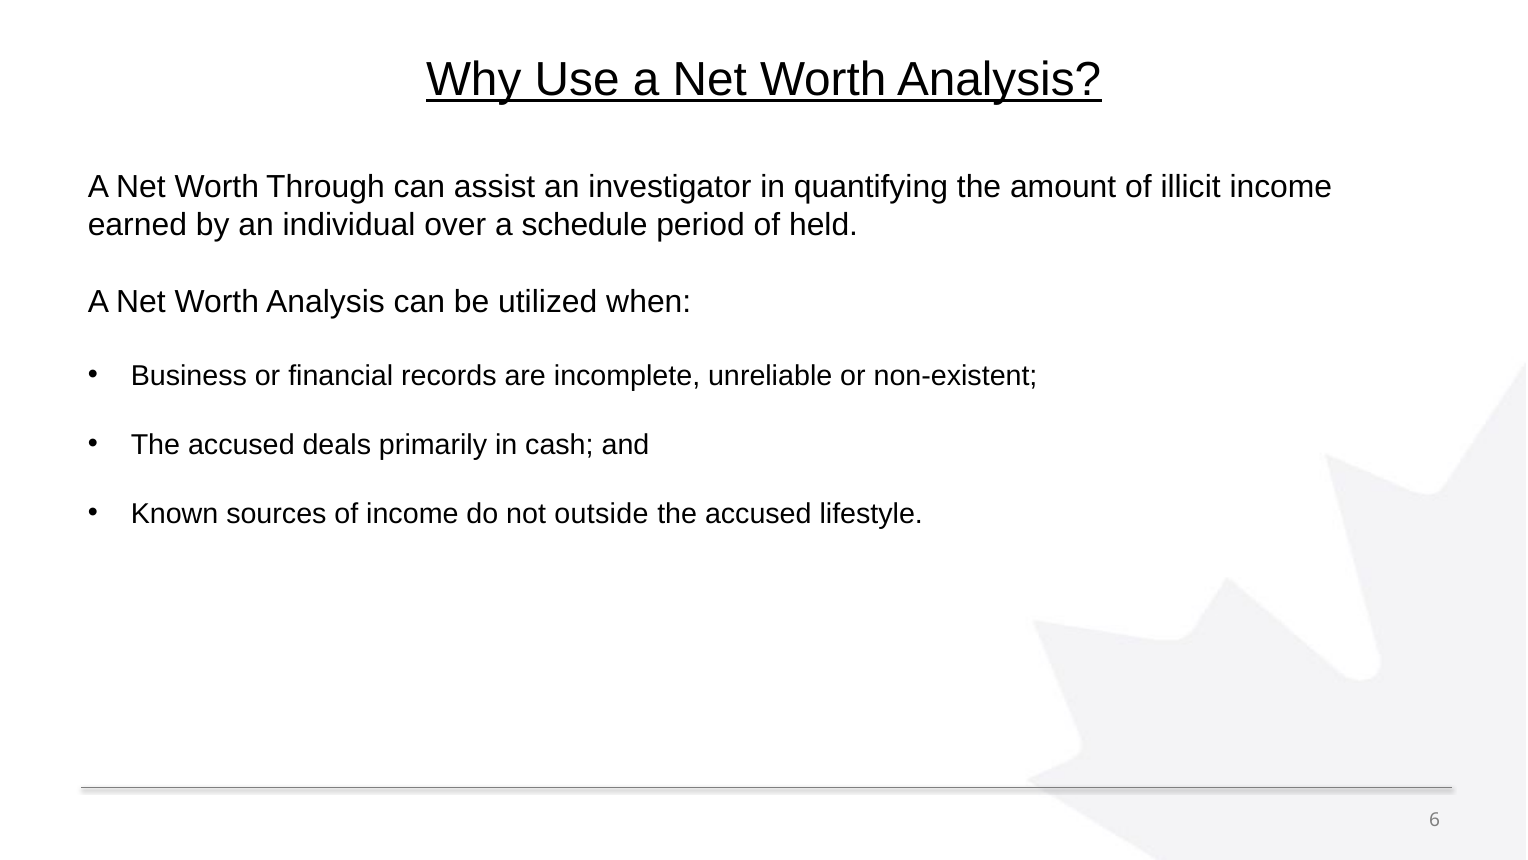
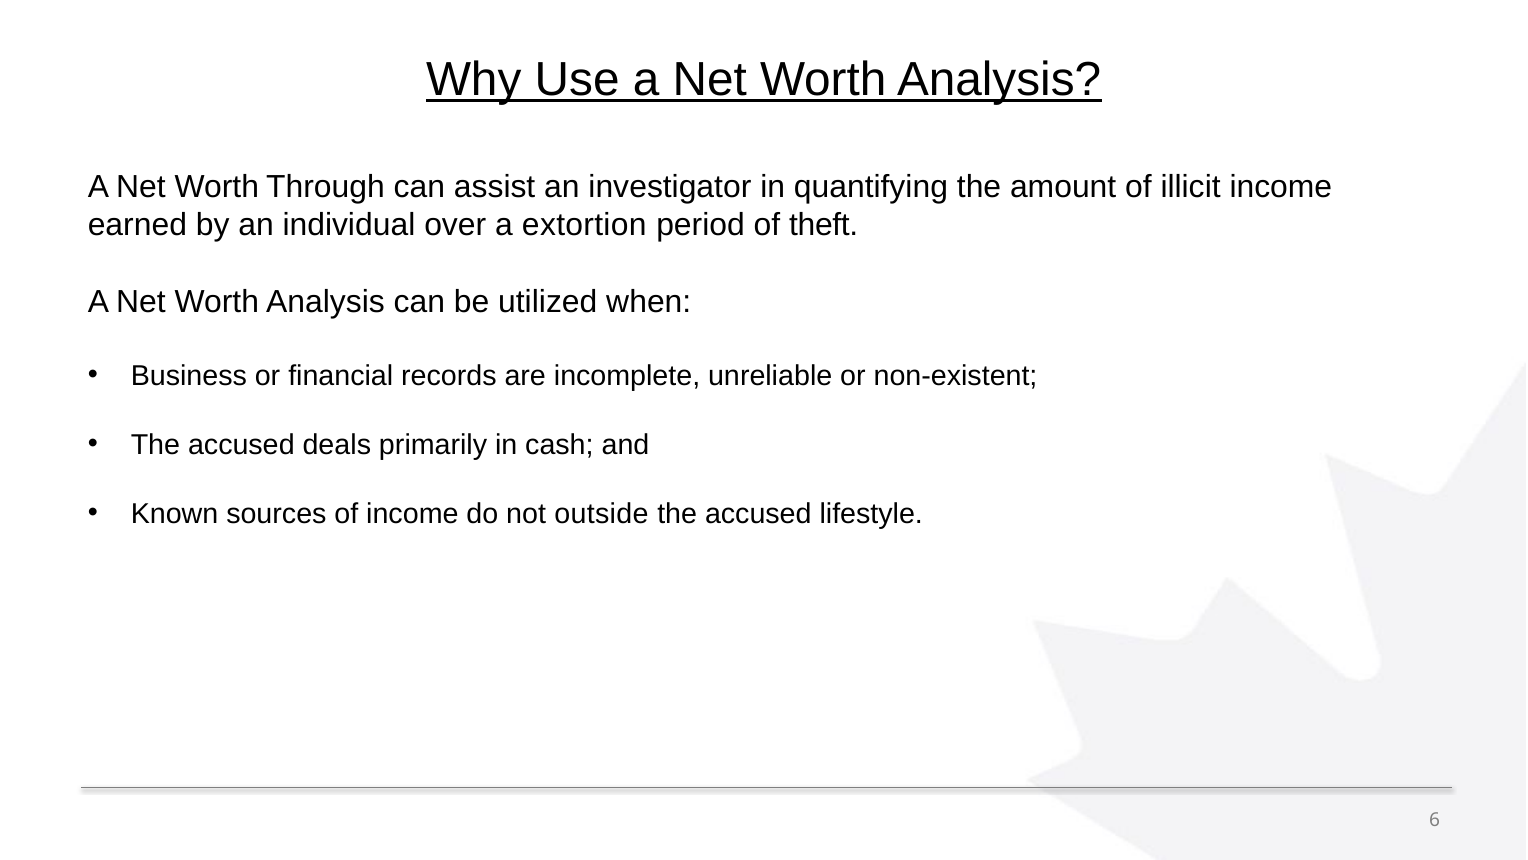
schedule: schedule -> extortion
held: held -> theft
